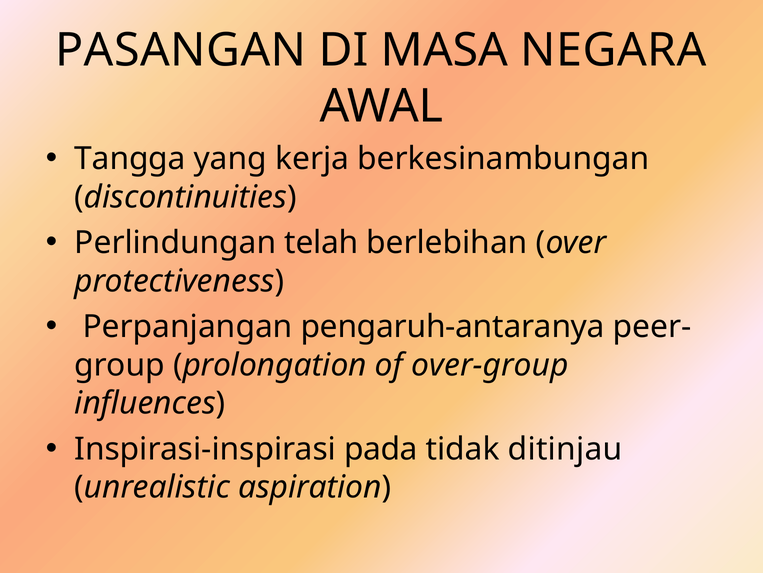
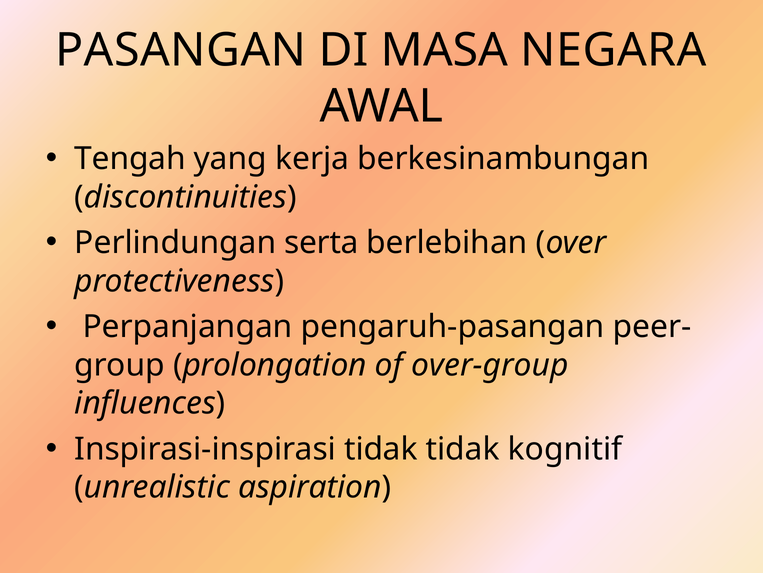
Tangga: Tangga -> Tengah
telah: telah -> serta
pengaruh-antaranya: pengaruh-antaranya -> pengaruh-pasangan
Inspirasi-inspirasi pada: pada -> tidak
ditinjau: ditinjau -> kognitif
